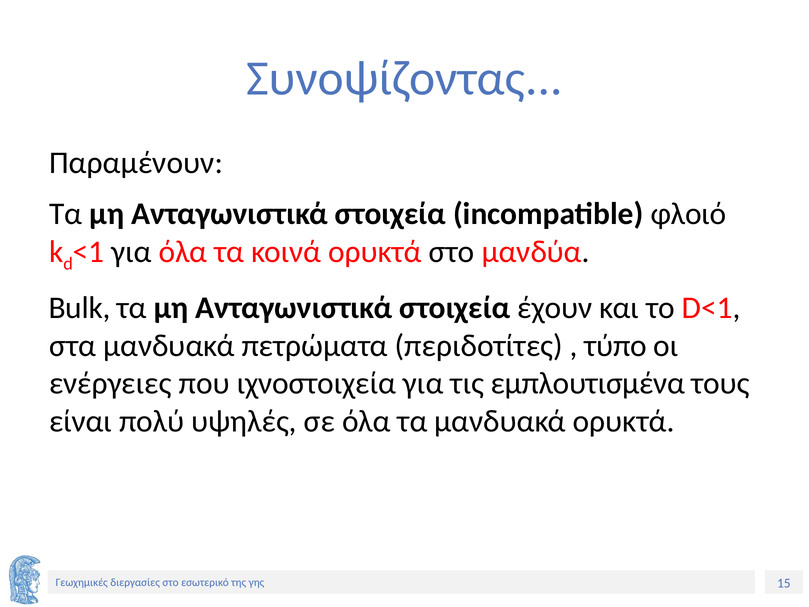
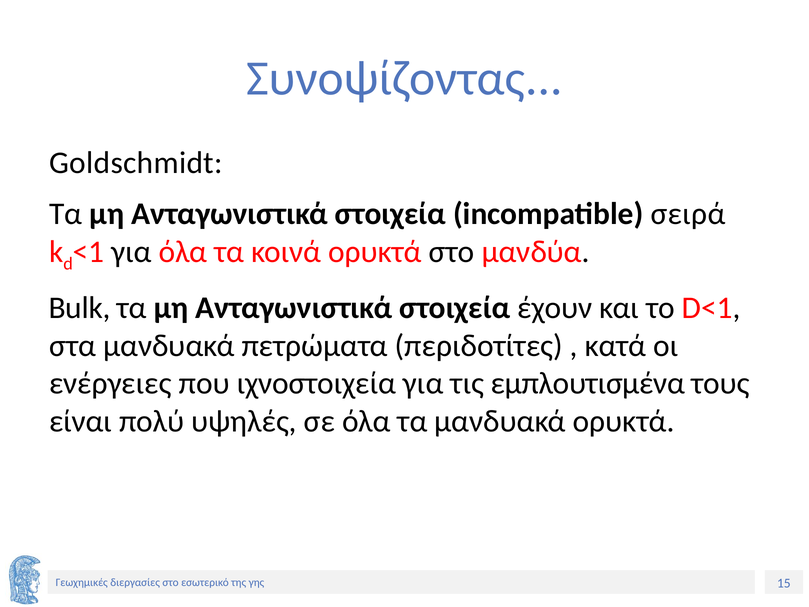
Παραμένουν: Παραμένουν -> Goldschmidt
φλοιό: φλοιό -> σειρά
τύπο: τύπο -> κατά
